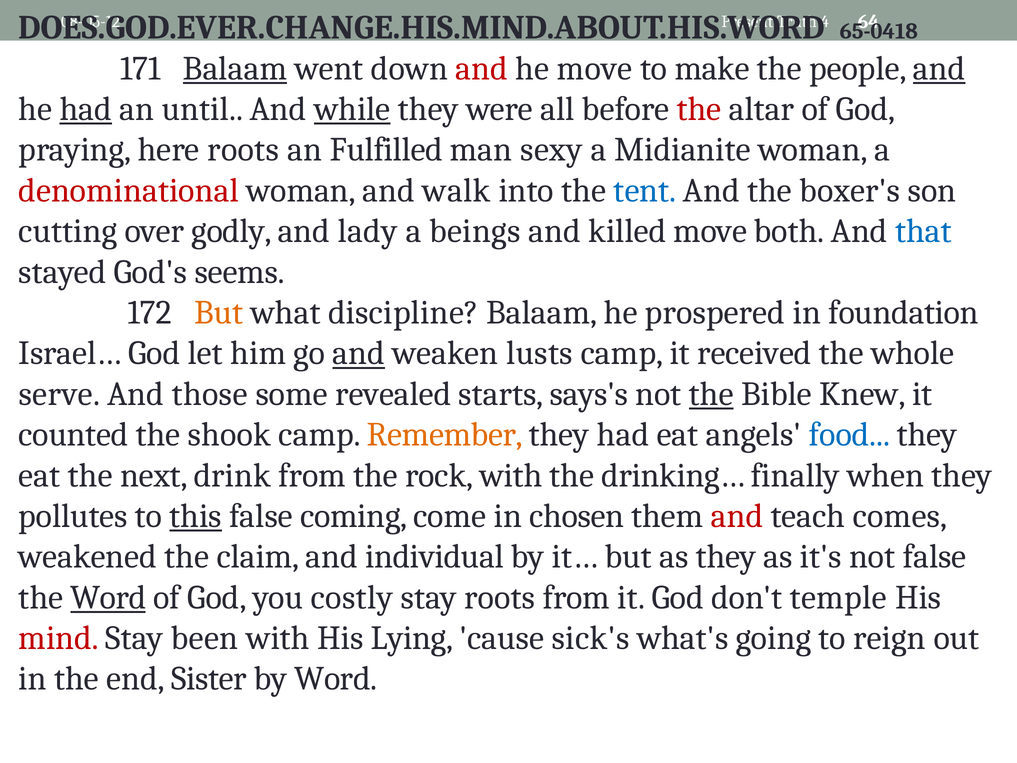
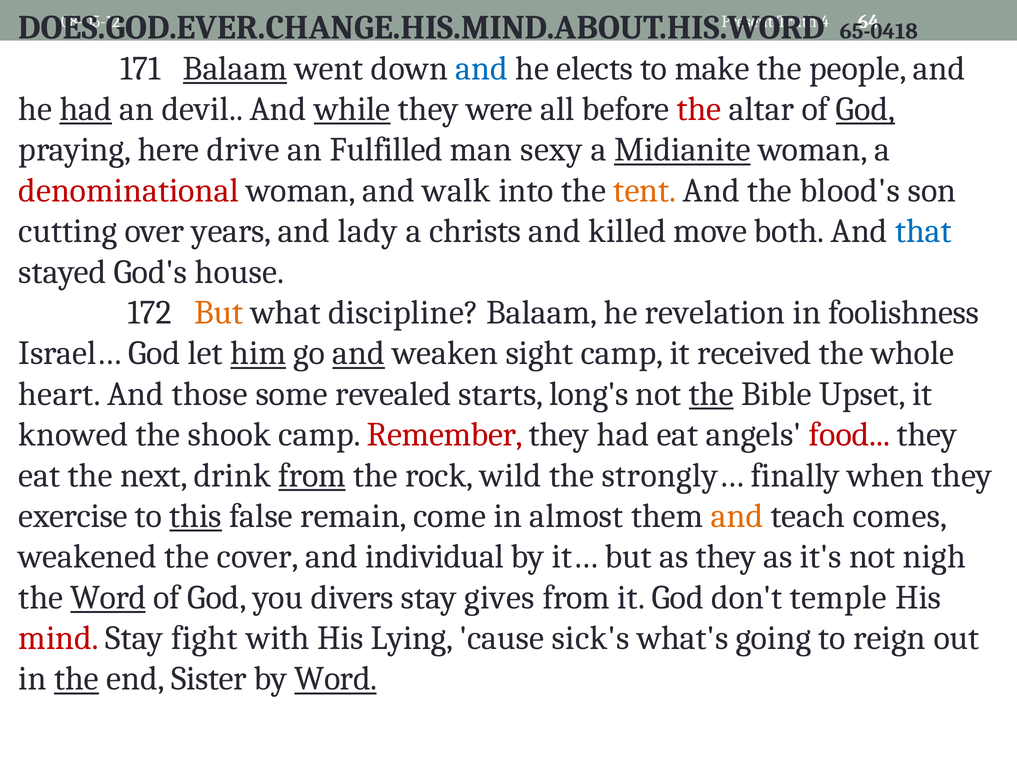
and at (482, 68) colour: red -> blue
he move: move -> elects
and at (939, 68) underline: present -> none
until: until -> devil
God at (866, 109) underline: none -> present
here roots: roots -> drive
Midianite underline: none -> present
tent colour: blue -> orange
boxer's: boxer's -> blood's
godly: godly -> years
beings: beings -> christs
seems: seems -> house
prospered: prospered -> revelation
foundation: foundation -> foolishness
him underline: none -> present
lusts: lusts -> sight
serve: serve -> heart
says's: says's -> long's
Knew: Knew -> Upset
counted: counted -> knowed
Remember colour: orange -> red
food colour: blue -> red
from at (312, 475) underline: none -> present
rock with: with -> wild
drinking…: drinking… -> strongly…
pollutes: pollutes -> exercise
coming: coming -> remain
chosen: chosen -> almost
and at (737, 516) colour: red -> orange
claim: claim -> cover
not false: false -> nigh
costly: costly -> divers
stay roots: roots -> gives
been: been -> fight
the at (77, 679) underline: none -> present
Word at (336, 679) underline: none -> present
